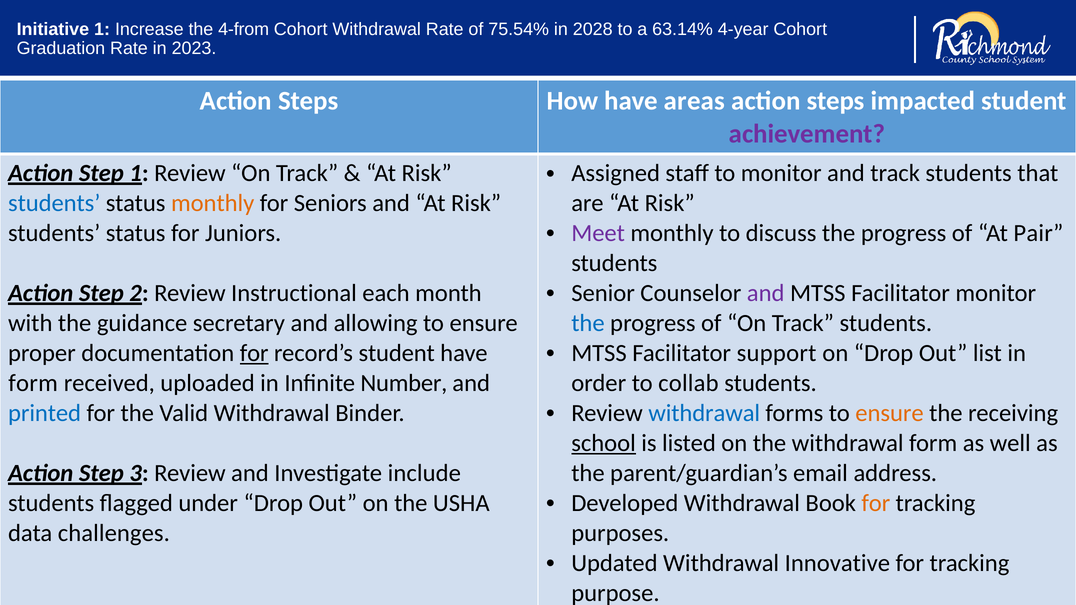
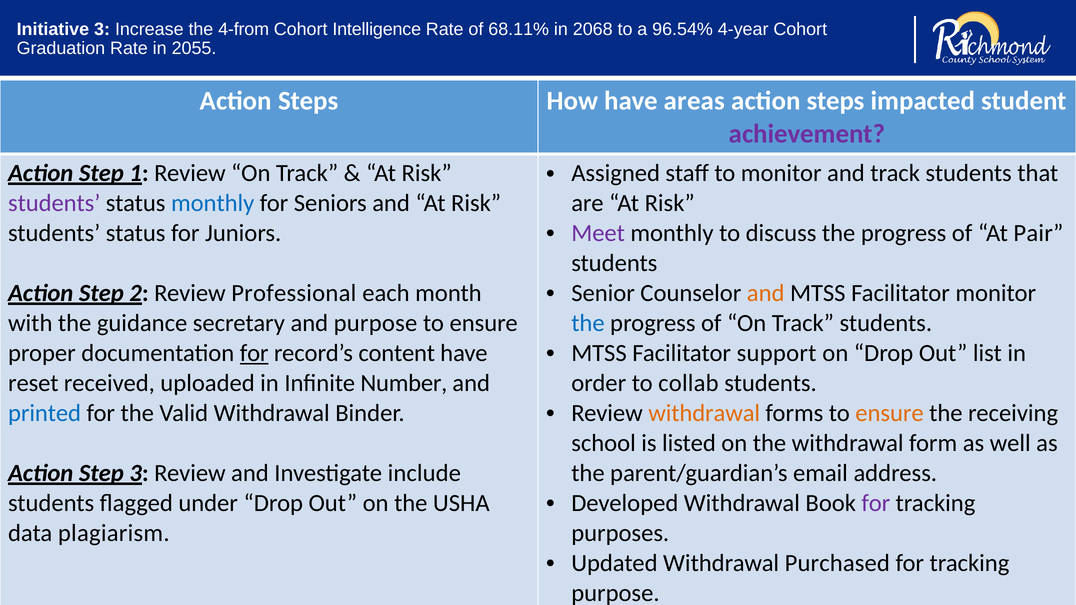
Initiative 1: 1 -> 3
Cohort Withdrawal: Withdrawal -> Intelligence
75.54%: 75.54% -> 68.11%
2028: 2028 -> 2068
63.14%: 63.14% -> 96.54%
2023: 2023 -> 2055
students at (54, 203) colour: blue -> purple
monthly at (213, 203) colour: orange -> blue
and at (766, 293) colour: purple -> orange
Instructional: Instructional -> Professional
and allowing: allowing -> purpose
record’s student: student -> content
form at (33, 383): form -> reset
withdrawal at (704, 413) colour: blue -> orange
school underline: present -> none
for at (876, 503) colour: orange -> purple
challenges: challenges -> plagiarism
Innovative: Innovative -> Purchased
